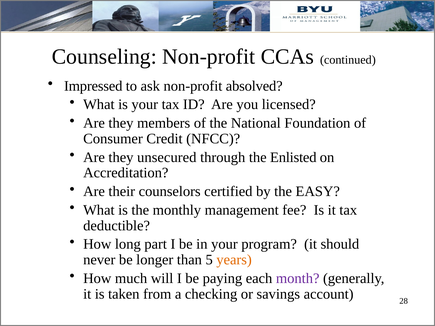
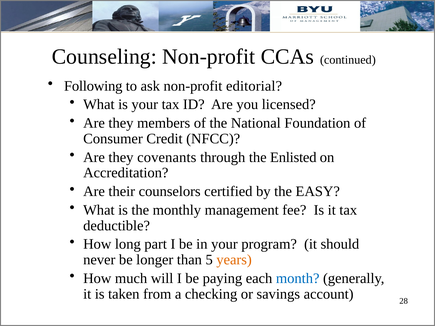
Impressed: Impressed -> Following
absolved: absolved -> editorial
unsecured: unsecured -> covenants
month colour: purple -> blue
